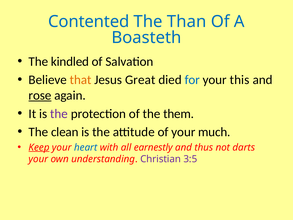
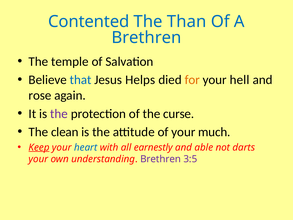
Boasteth at (146, 38): Boasteth -> Brethren
kindled: kindled -> temple
that colour: orange -> blue
Great: Great -> Helps
for colour: blue -> orange
this: this -> hell
rose underline: present -> none
them: them -> curse
thus: thus -> able
understanding Christian: Christian -> Brethren
